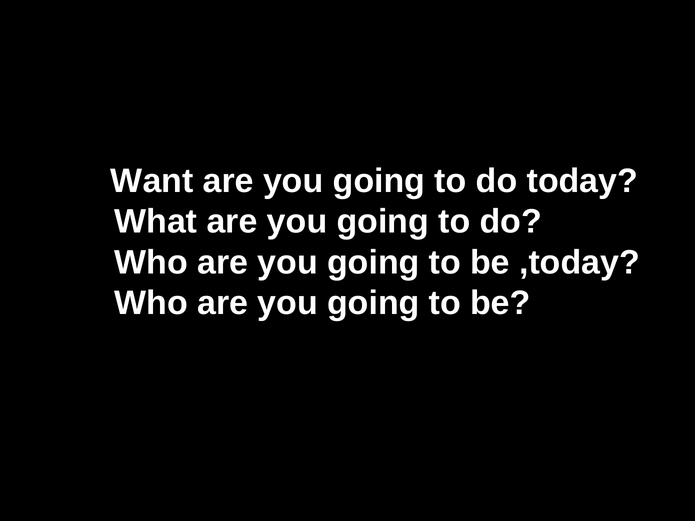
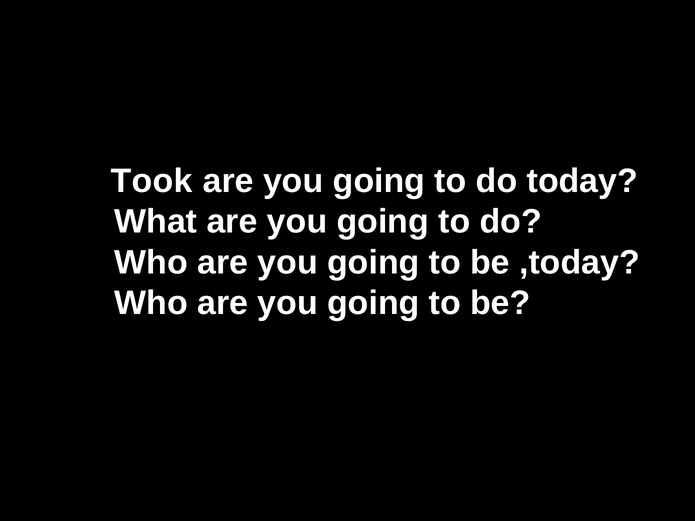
Want: Want -> Took
